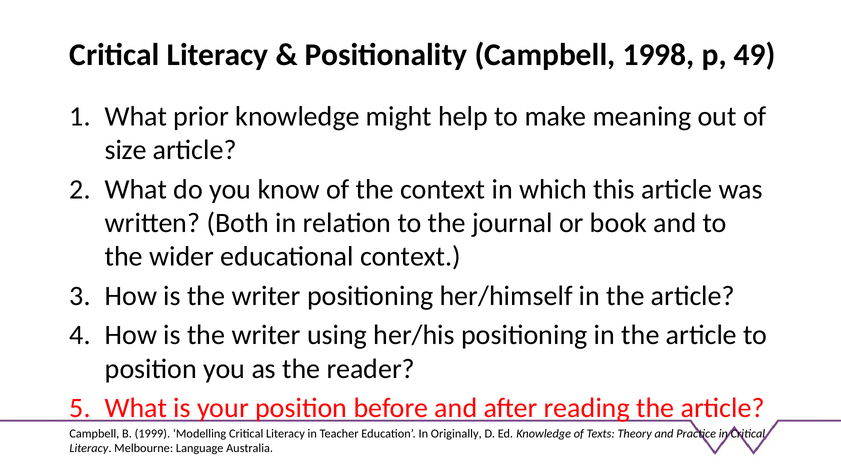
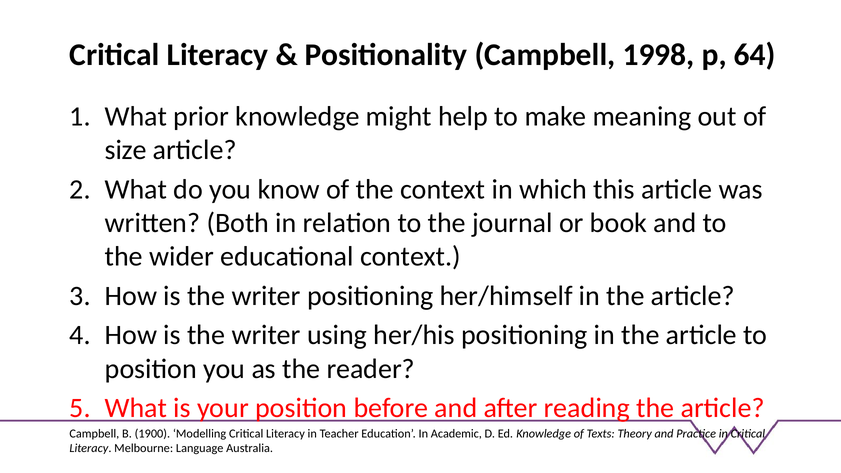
49: 49 -> 64
1999: 1999 -> 1900
Originally: Originally -> Academic
